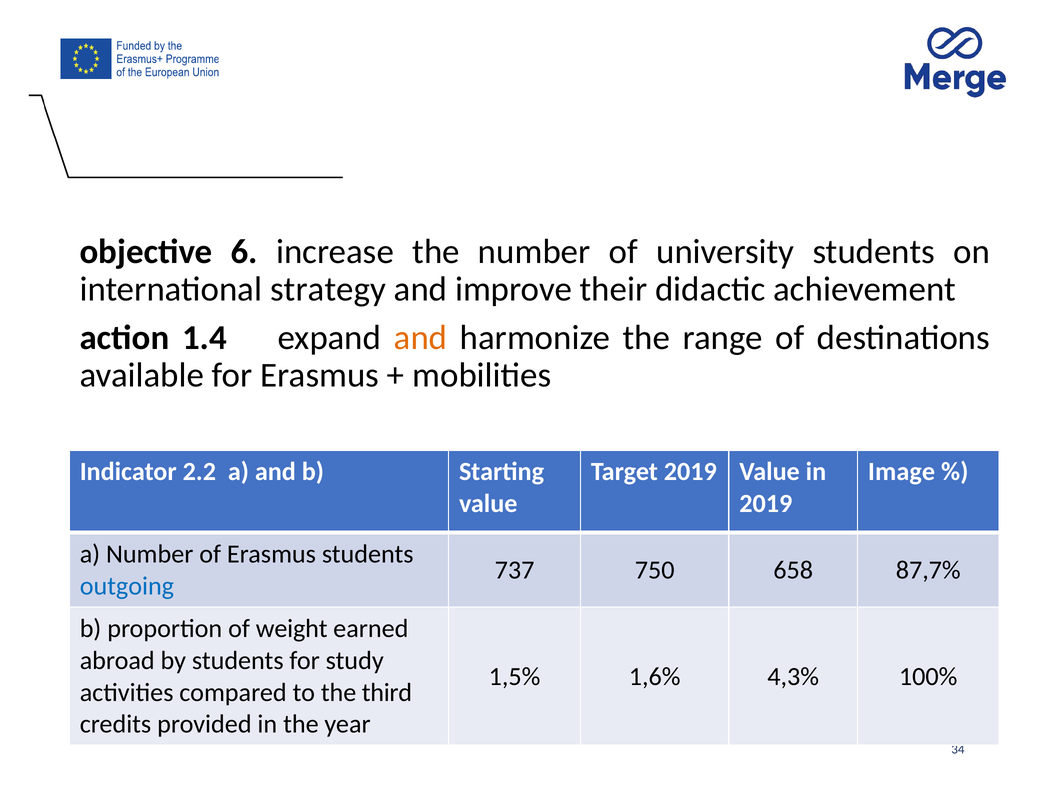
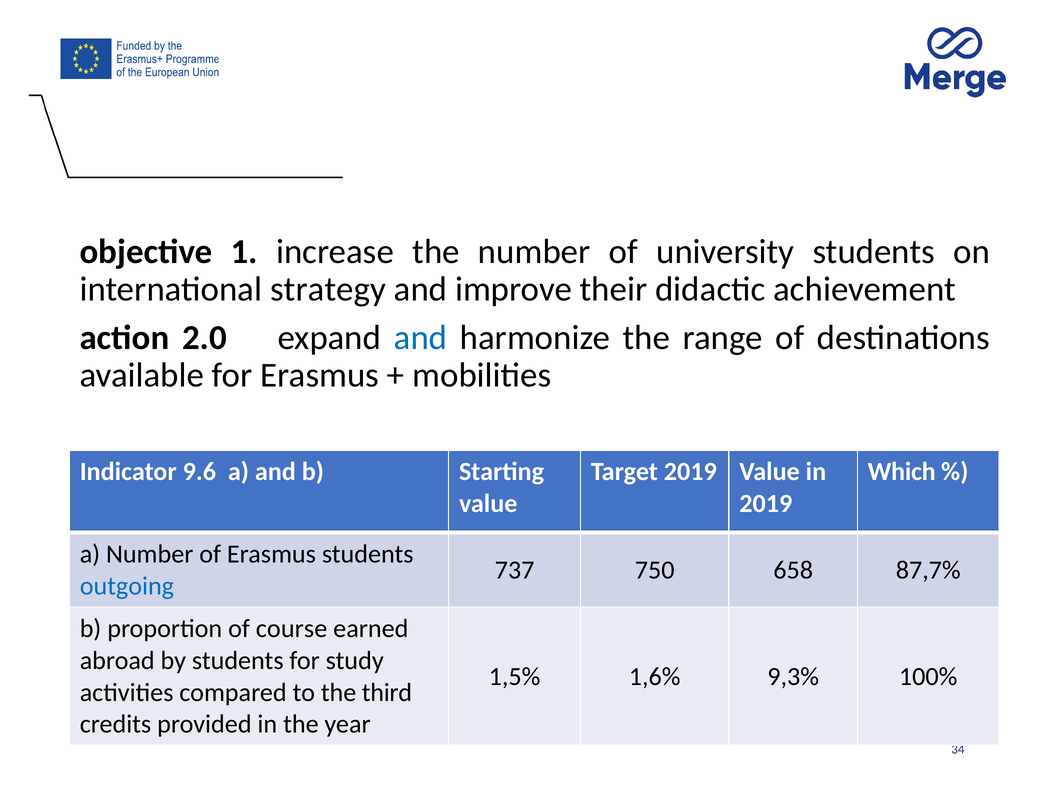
6: 6 -> 1
1.4: 1.4 -> 2.0
and at (421, 338) colour: orange -> blue
2.2: 2.2 -> 9.6
Image: Image -> Which
weight: weight -> course
4,3%: 4,3% -> 9,3%
